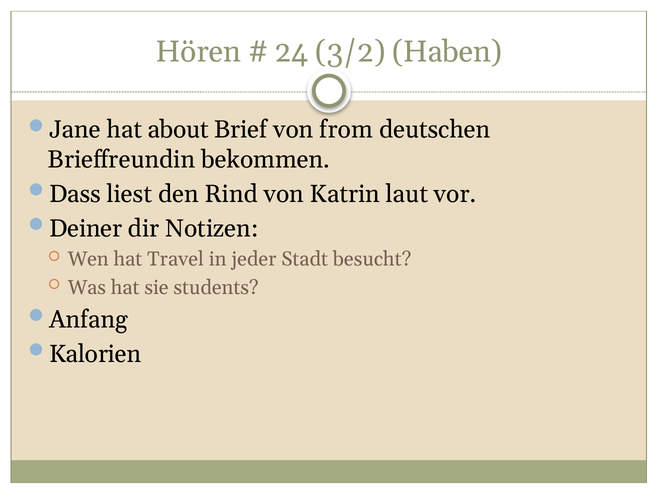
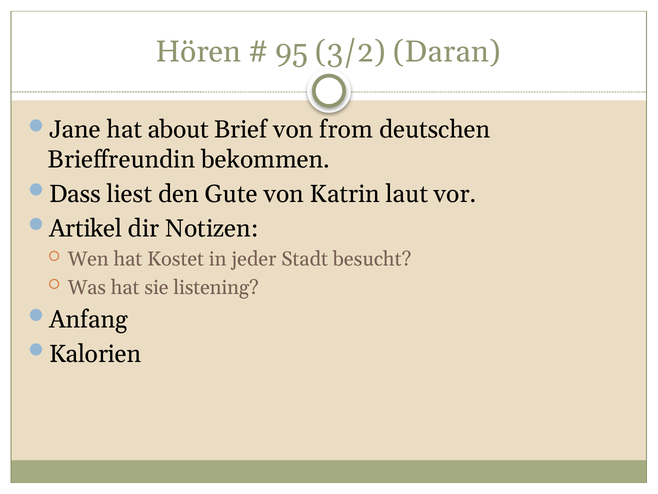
24: 24 -> 95
Haben: Haben -> Daran
Rind: Rind -> Gute
Deiner: Deiner -> Artikel
Travel: Travel -> Kostet
students: students -> listening
